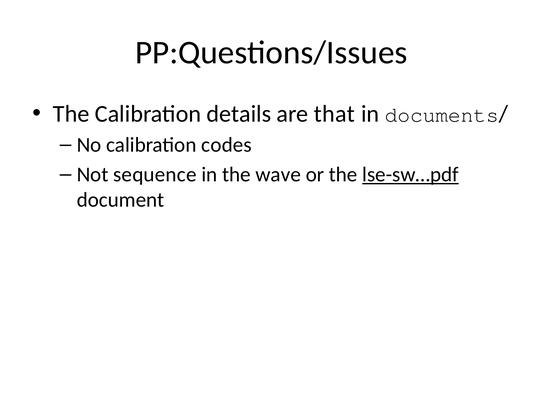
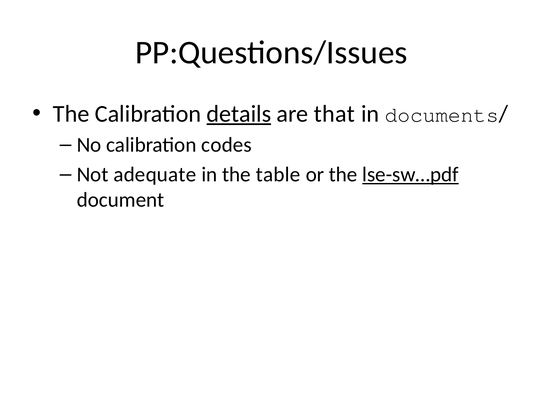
details underline: none -> present
sequence: sequence -> adequate
wave: wave -> table
